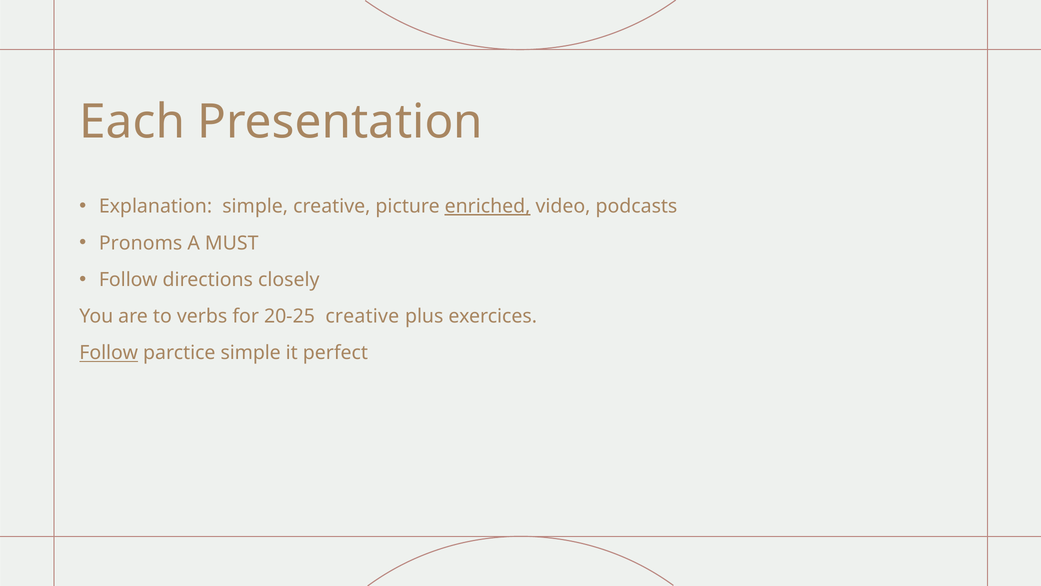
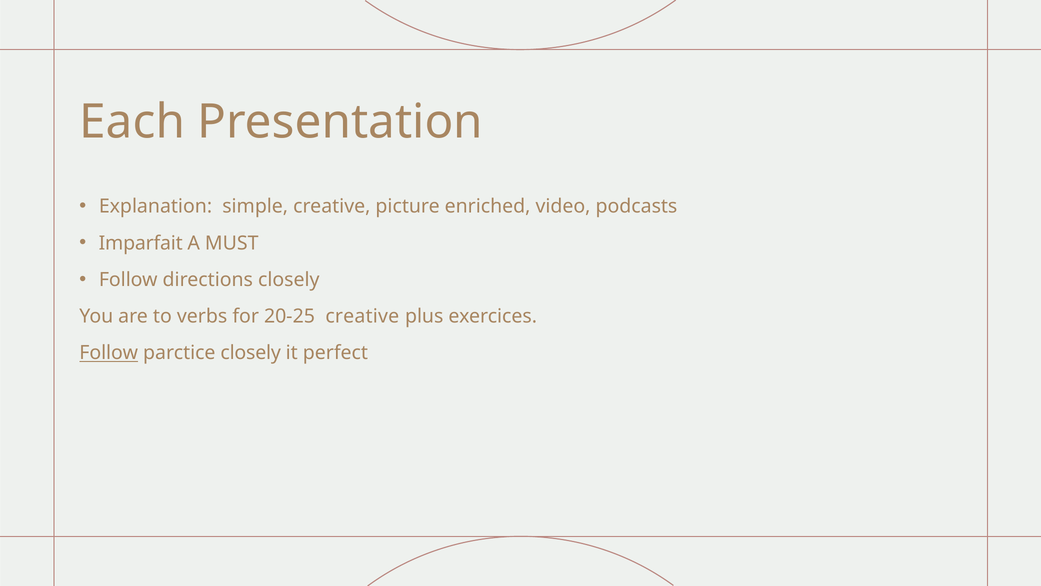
enriched underline: present -> none
Pronoms: Pronoms -> Imparfait
parctice simple: simple -> closely
